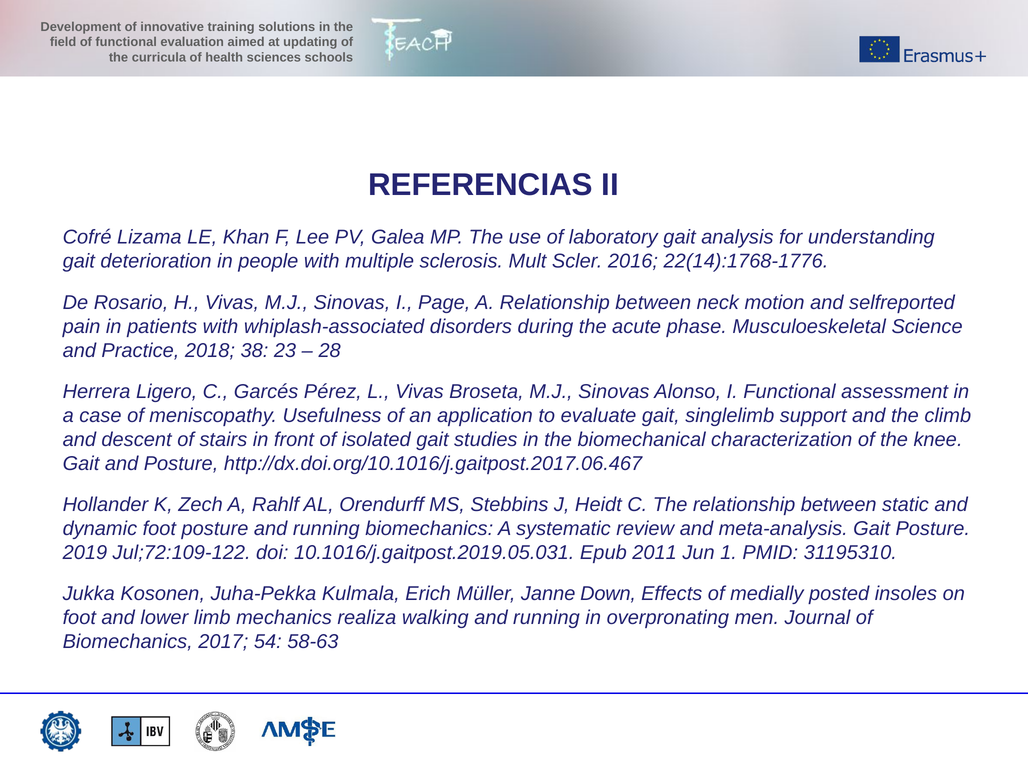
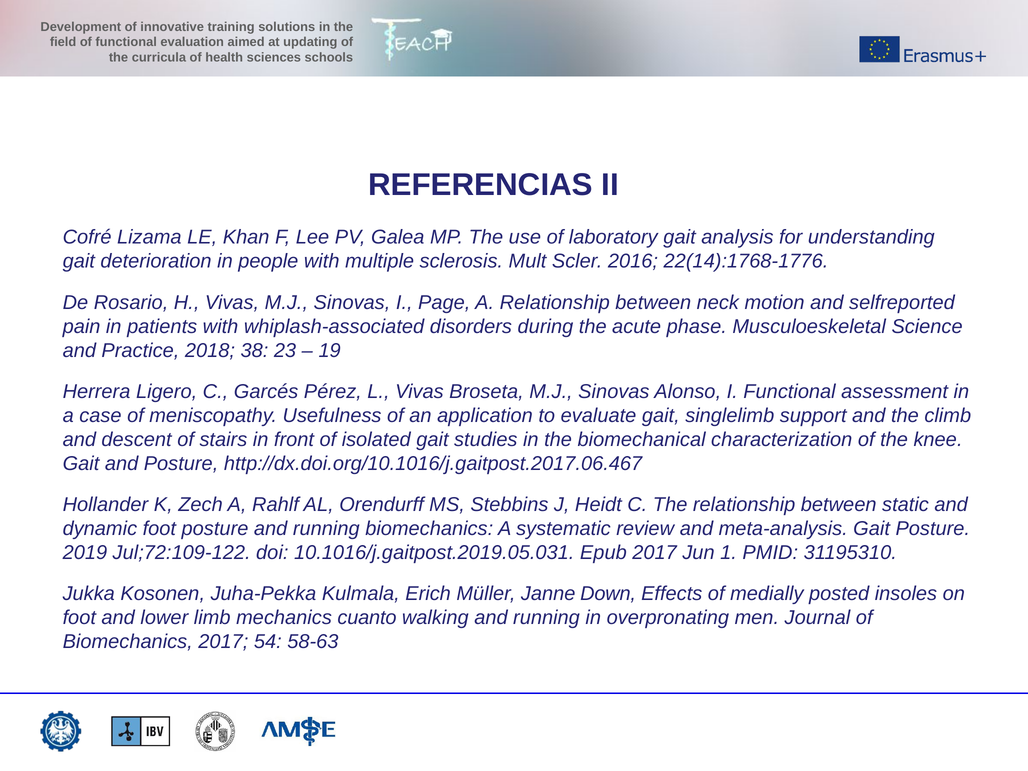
28: 28 -> 19
Epub 2011: 2011 -> 2017
realiza: realiza -> cuanto
